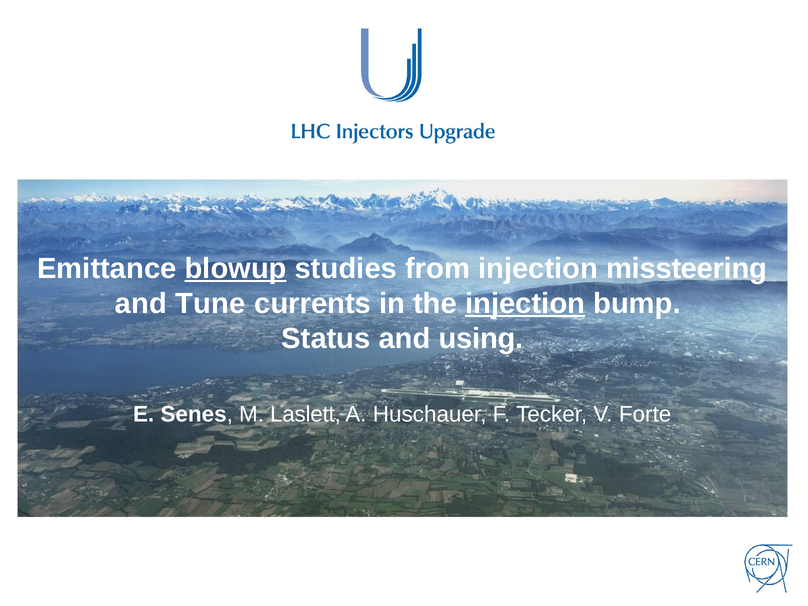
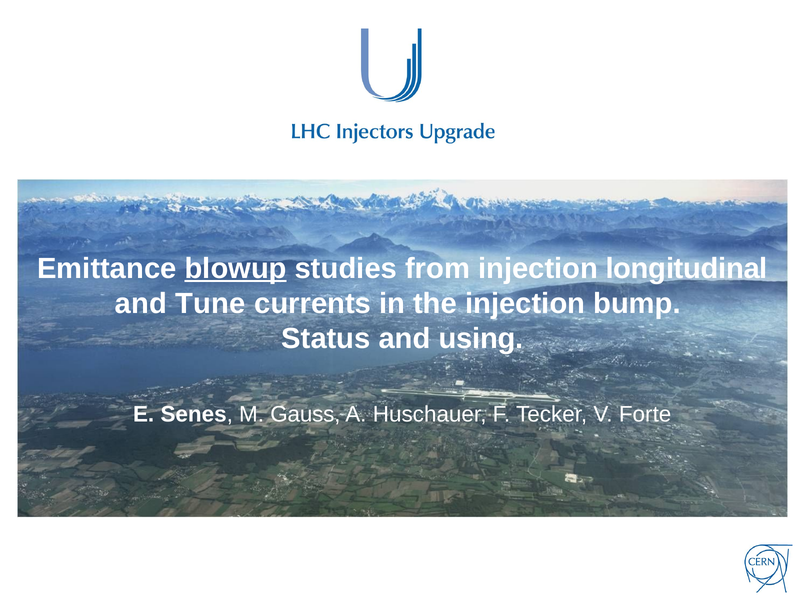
missteering: missteering -> longitudinal
injection at (525, 303) underline: present -> none
Laslett: Laslett -> Gauss
